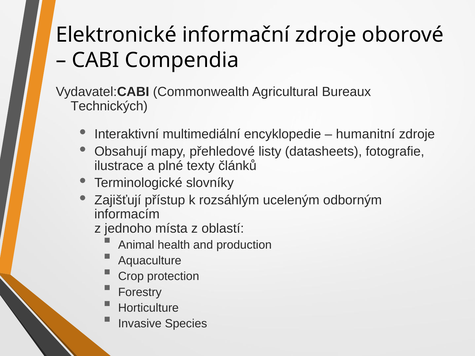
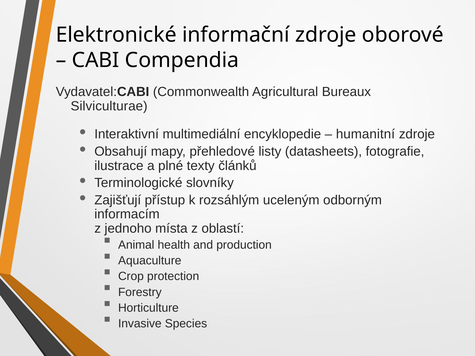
Technických: Technických -> Silviculturae
